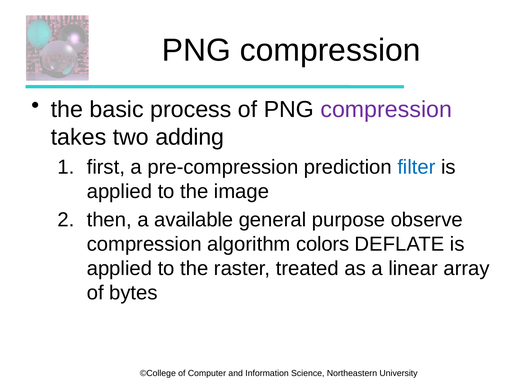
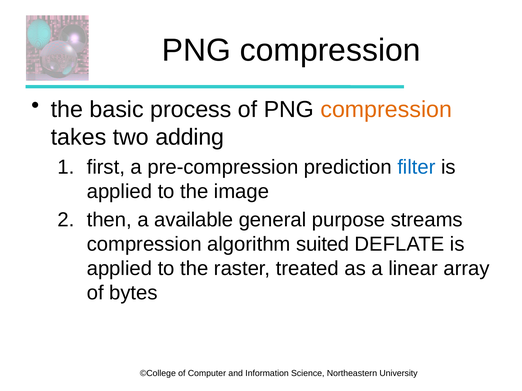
compression at (386, 110) colour: purple -> orange
observe: observe -> streams
colors: colors -> suited
